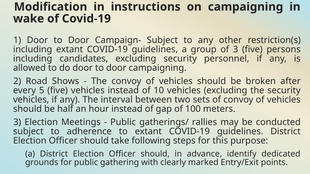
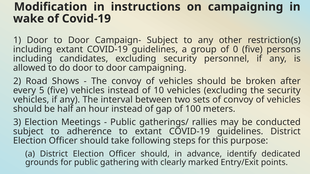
of 3: 3 -> 0
